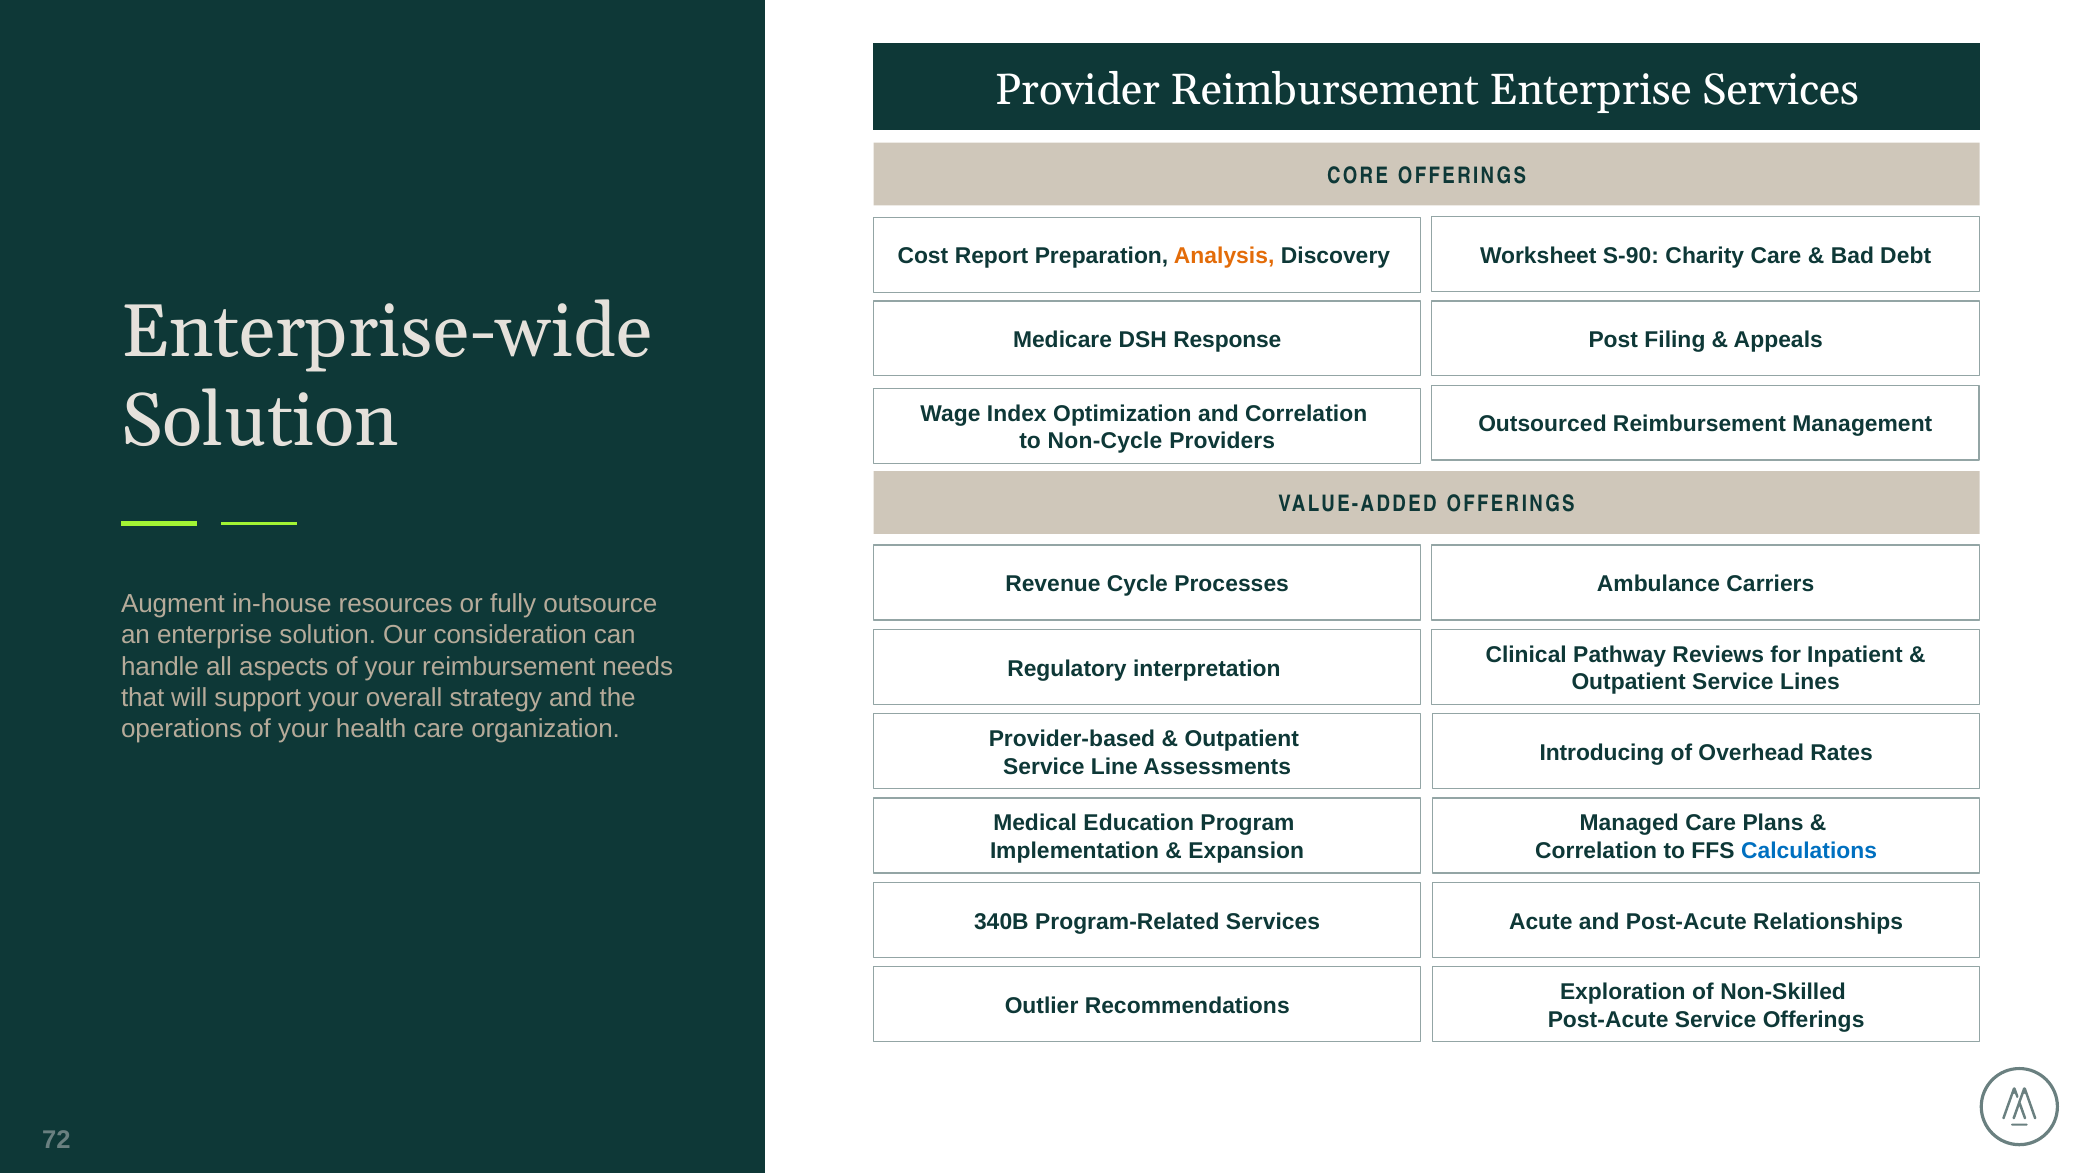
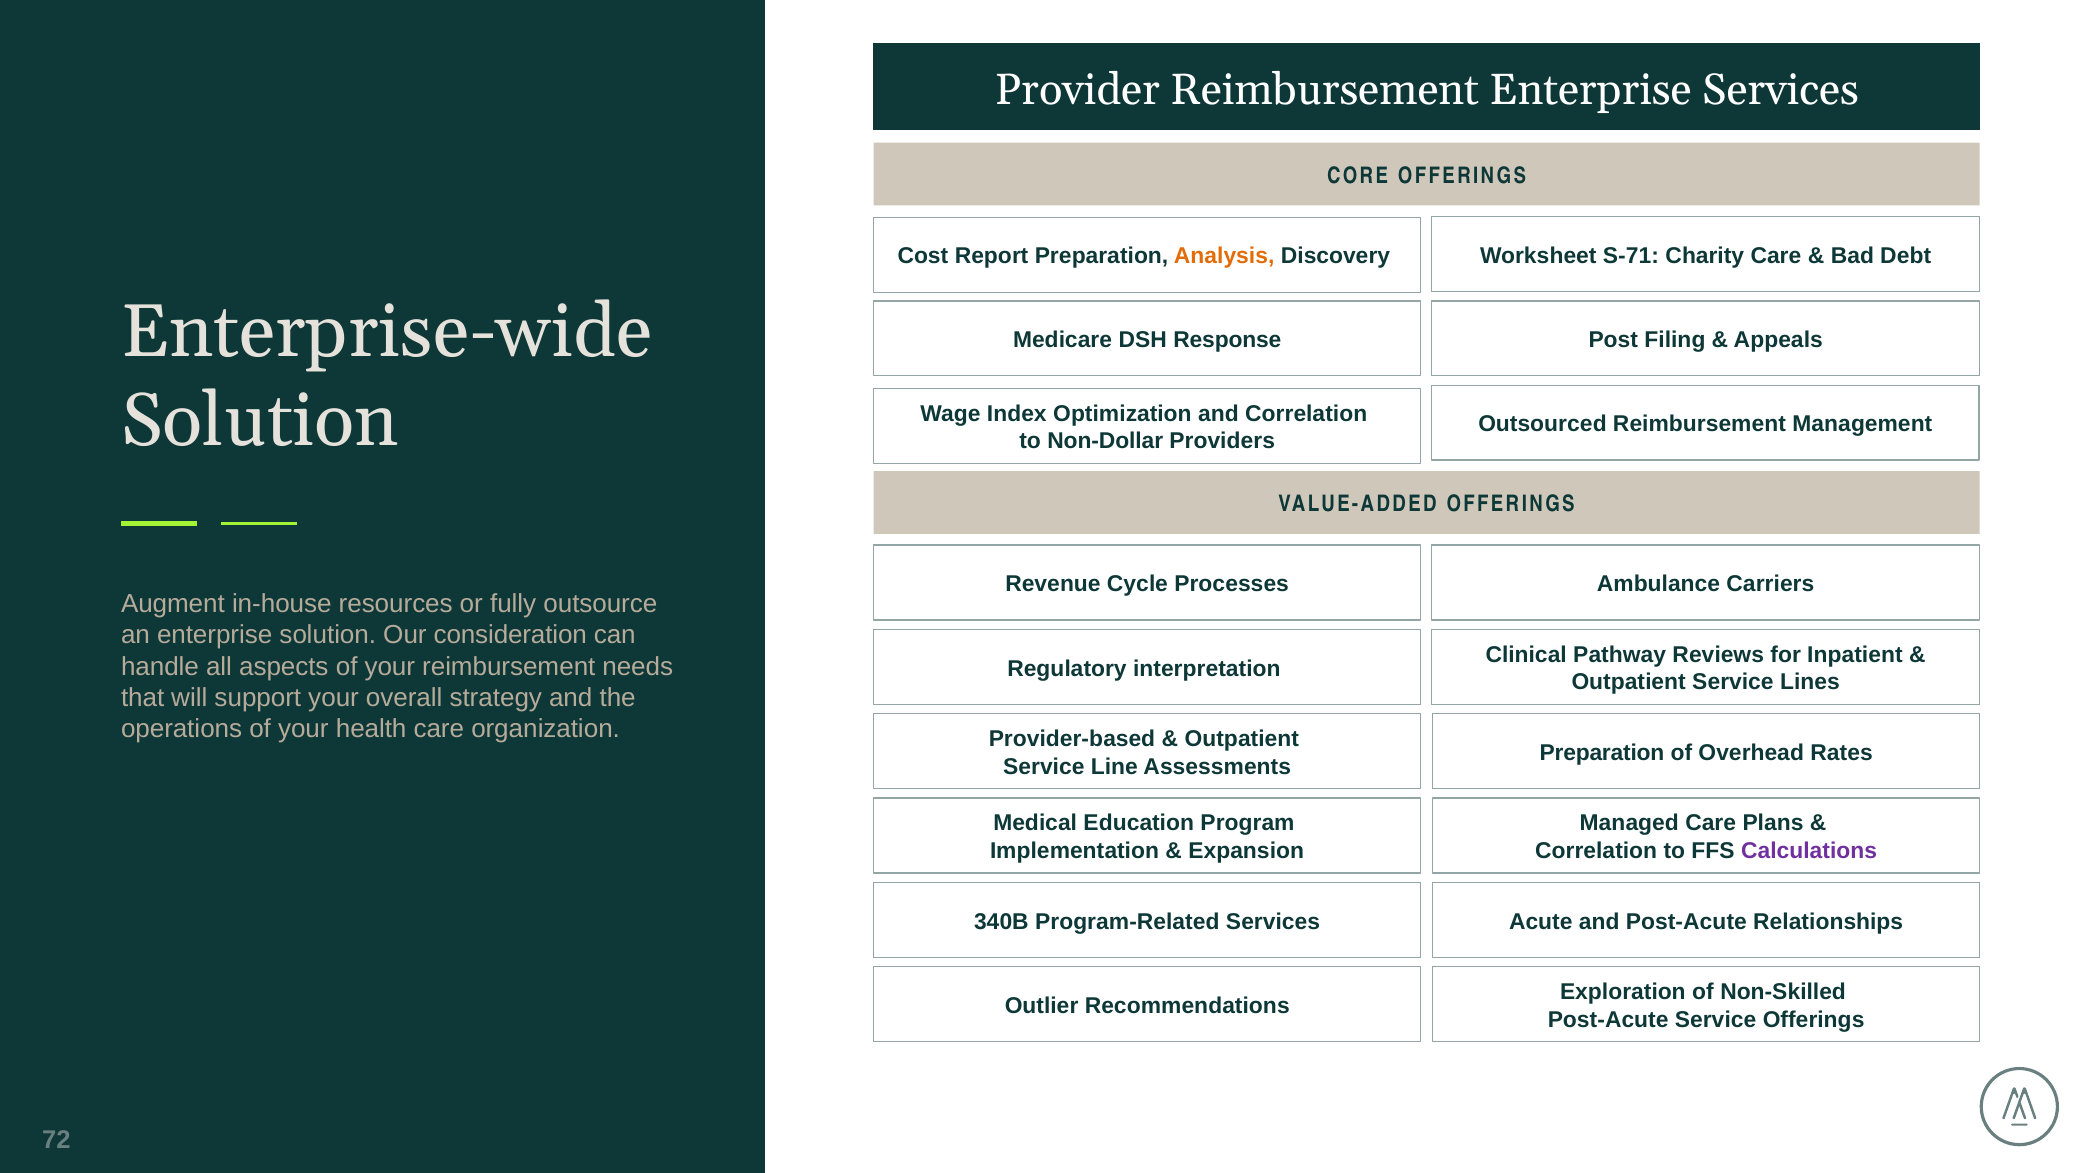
S-90: S-90 -> S-71
Non-Cycle: Non-Cycle -> Non-Dollar
Introducing at (1602, 753): Introducing -> Preparation
Calculations colour: blue -> purple
